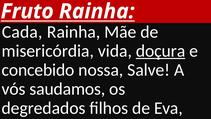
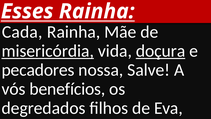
Fruto: Fruto -> Esses
misericórdia underline: none -> present
concebido: concebido -> pecadores
saudamos: saudamos -> benefícios
